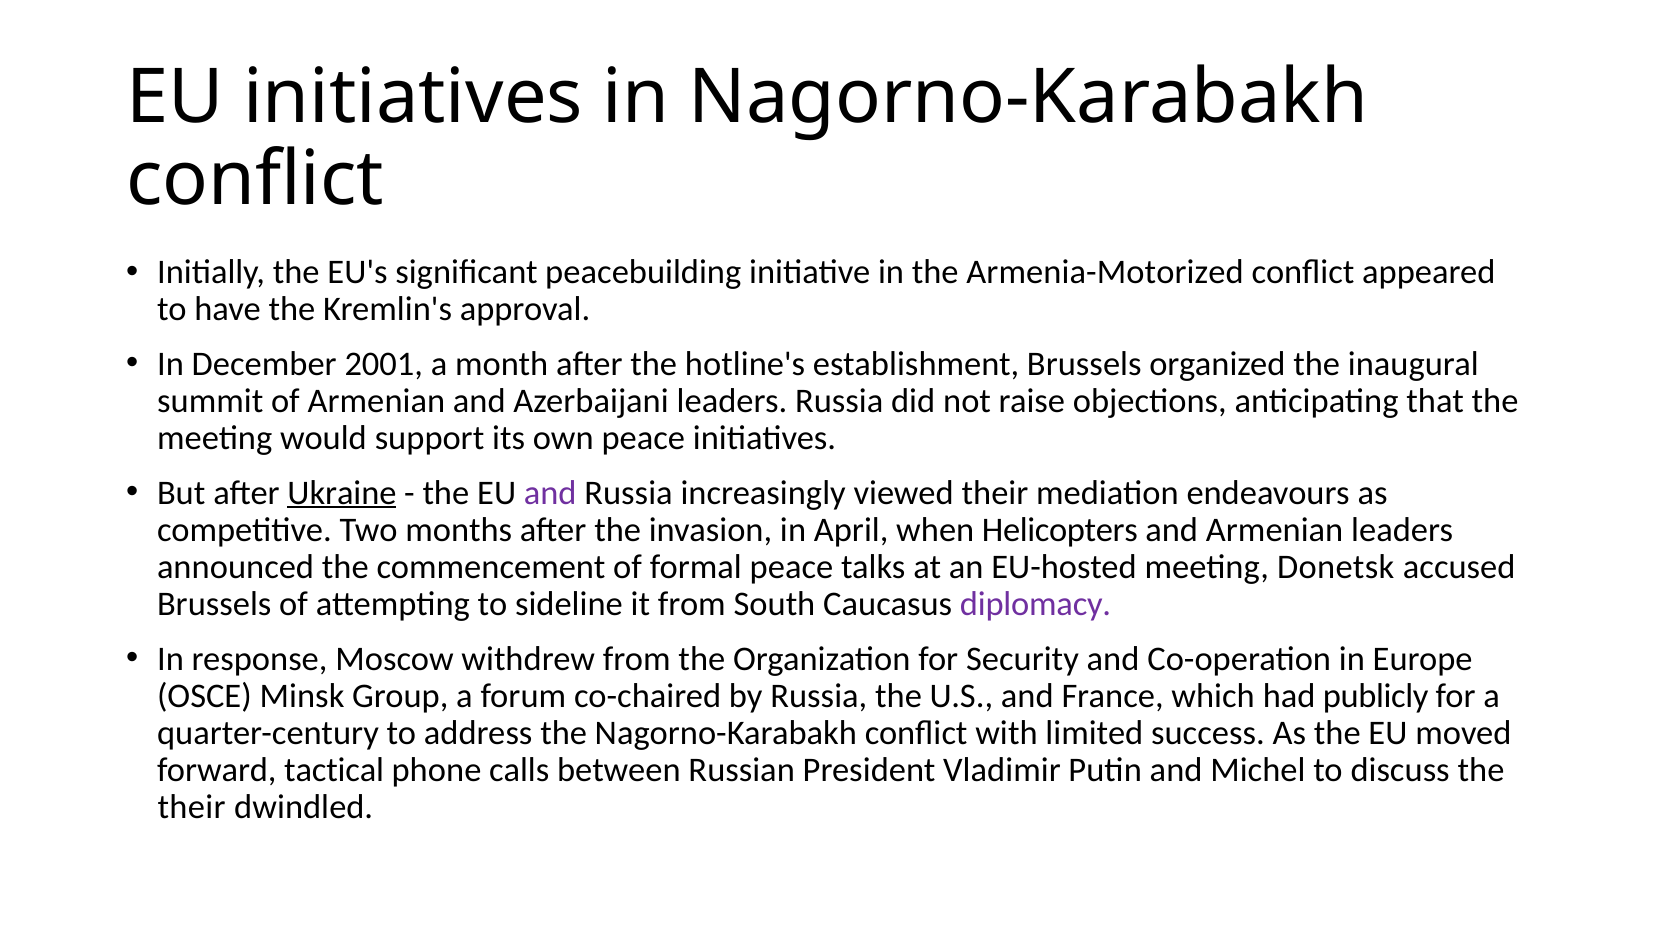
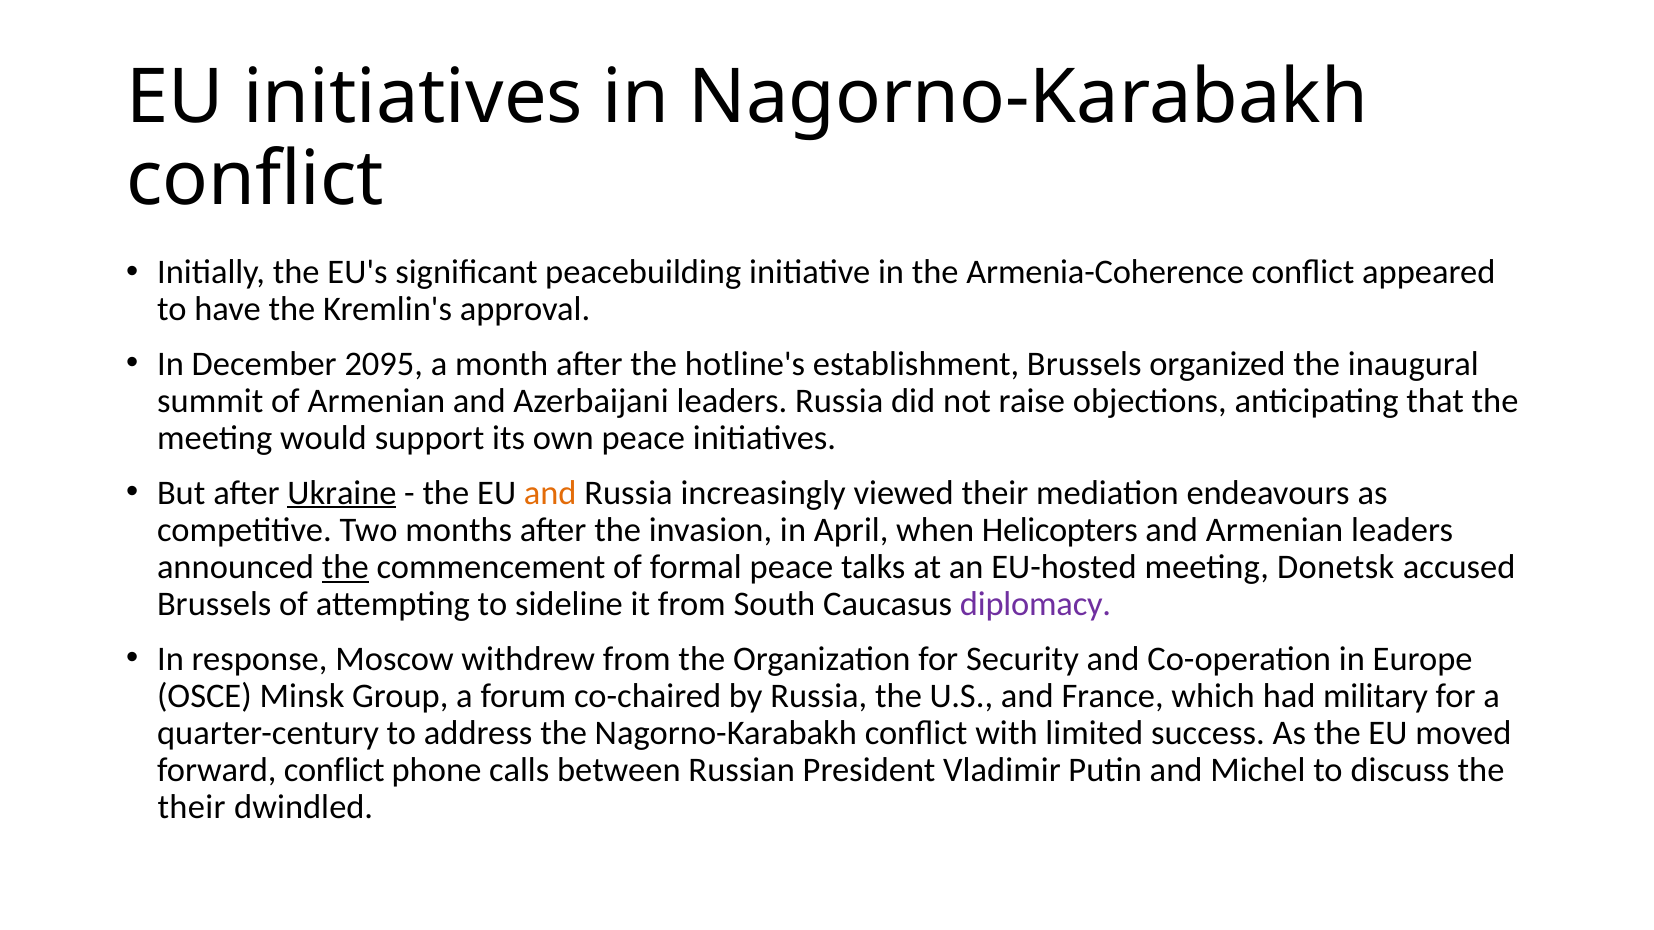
Armenia-Motorized: Armenia-Motorized -> Armenia-Coherence
2001: 2001 -> 2095
and at (550, 493) colour: purple -> orange
the at (345, 567) underline: none -> present
publicly: publicly -> military
forward tactical: tactical -> conflict
